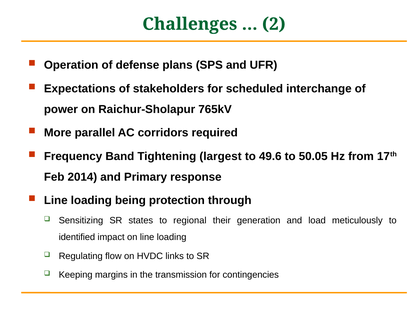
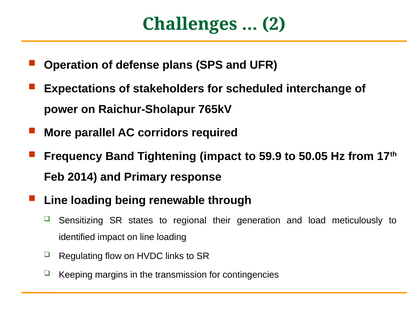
Tightening largest: largest -> impact
49.6: 49.6 -> 59.9
protection: protection -> renewable
